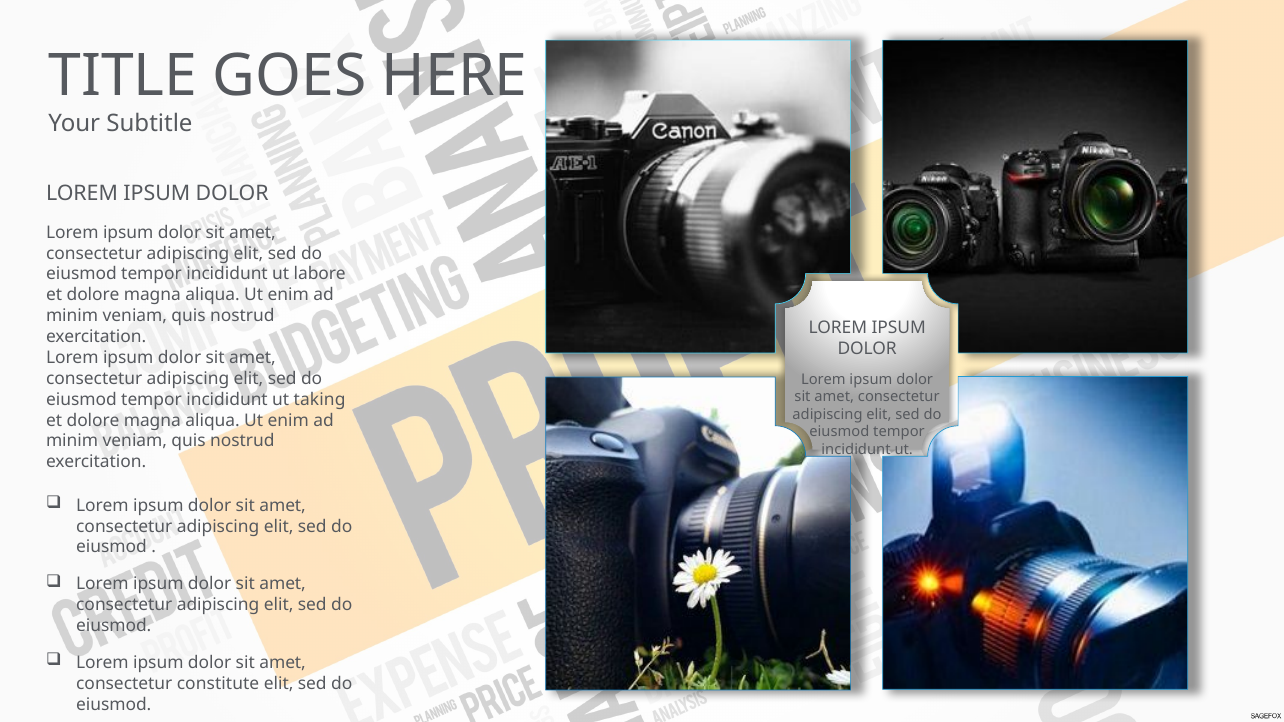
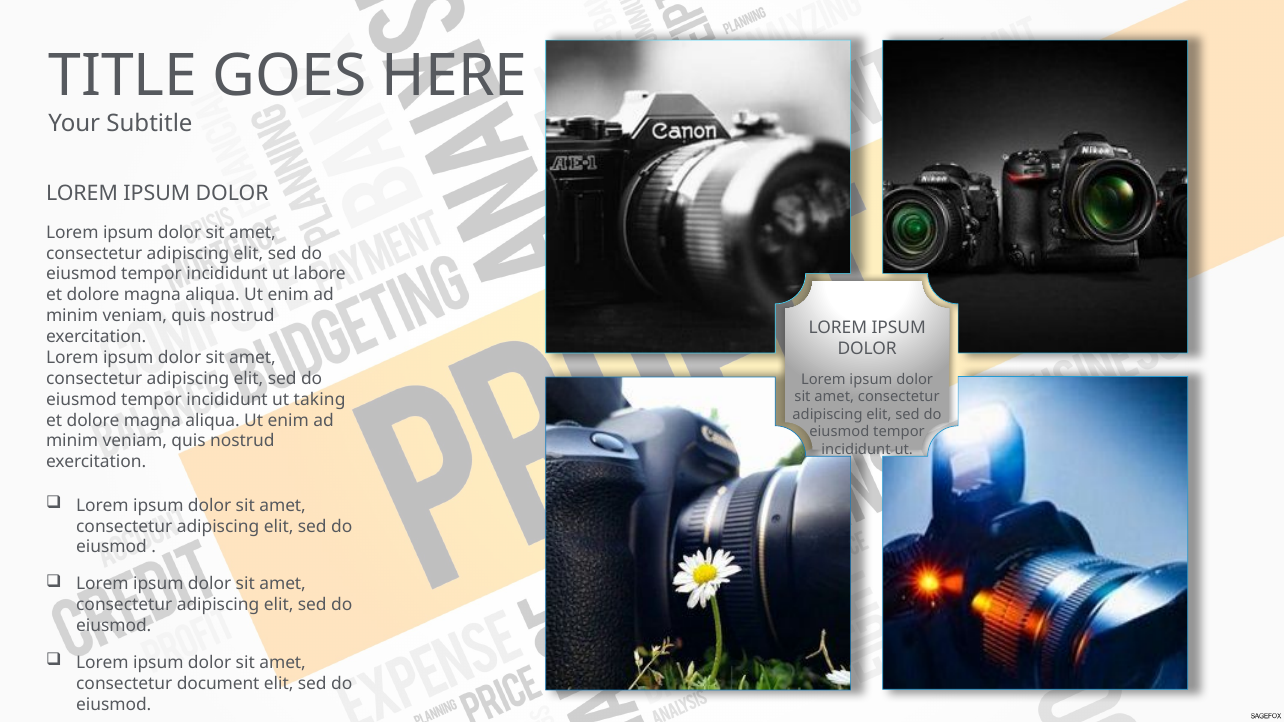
constitute: constitute -> document
